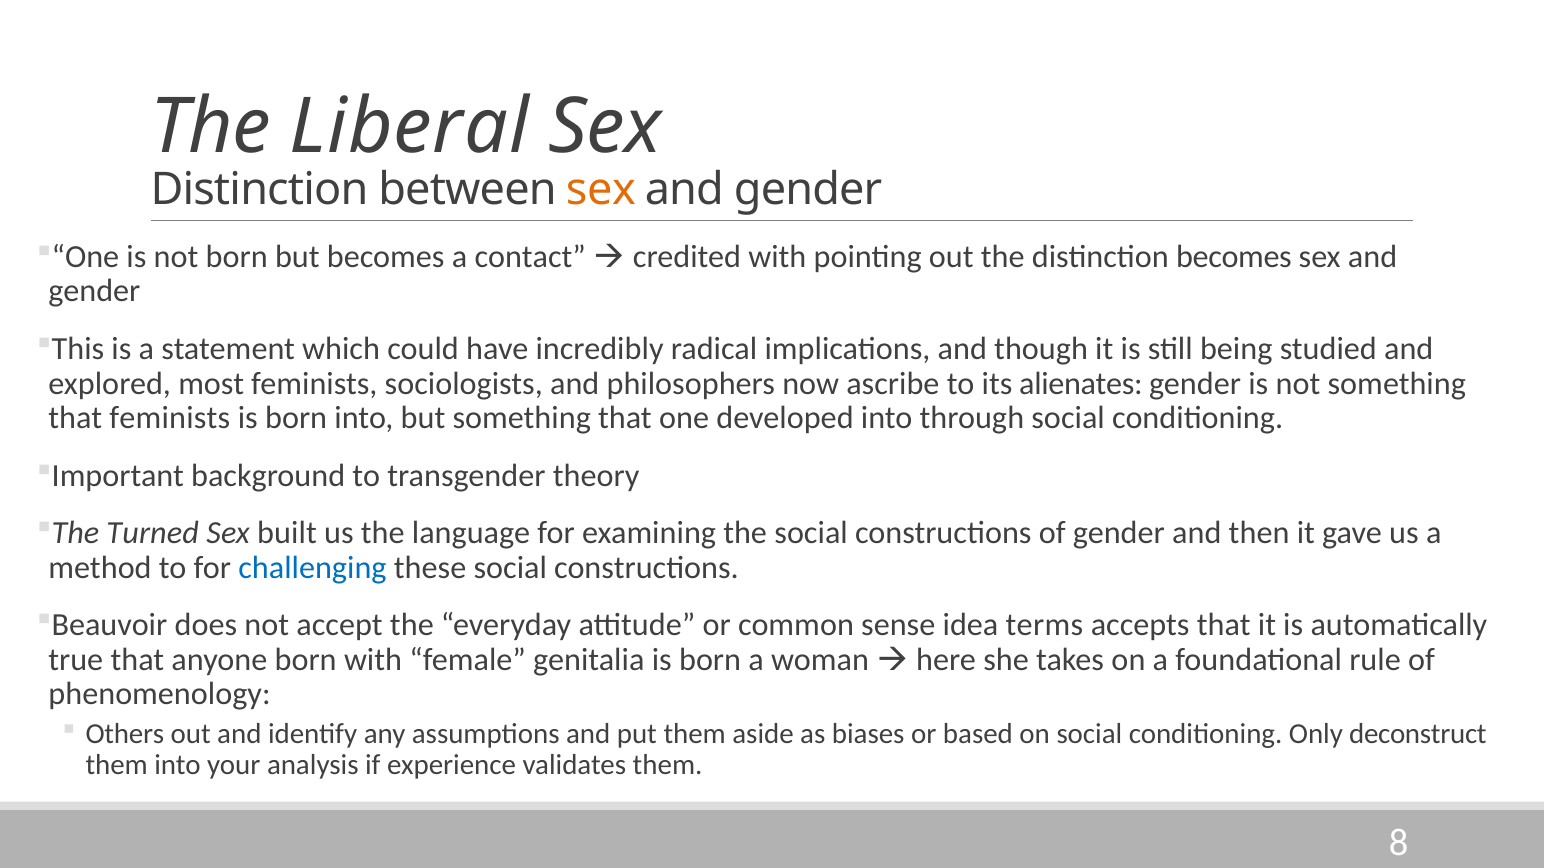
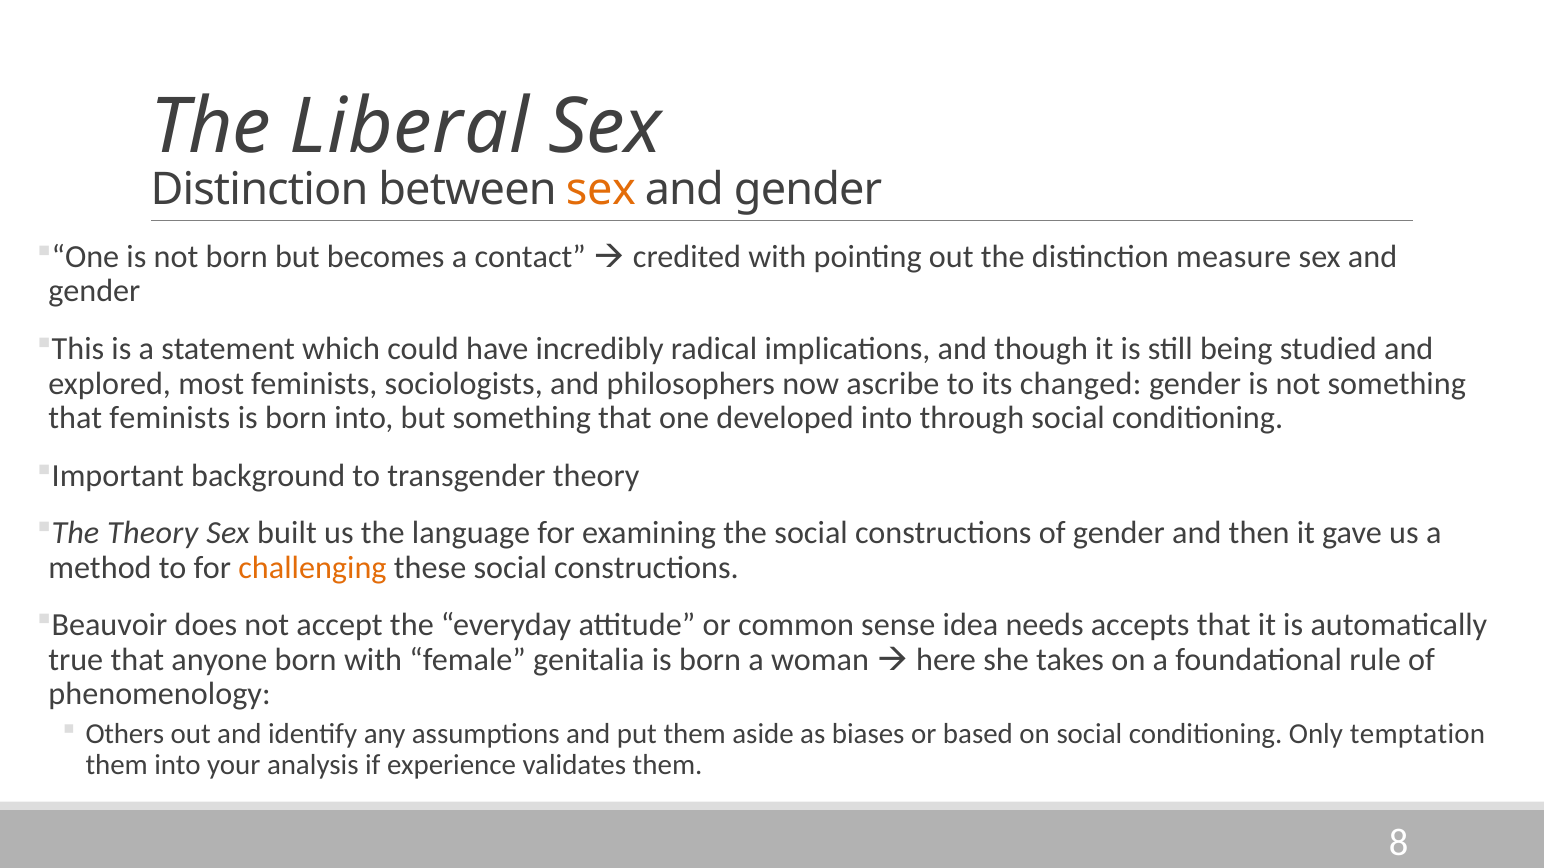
distinction becomes: becomes -> measure
alienates: alienates -> changed
The Turned: Turned -> Theory
challenging colour: blue -> orange
terms: terms -> needs
deconstruct: deconstruct -> temptation
